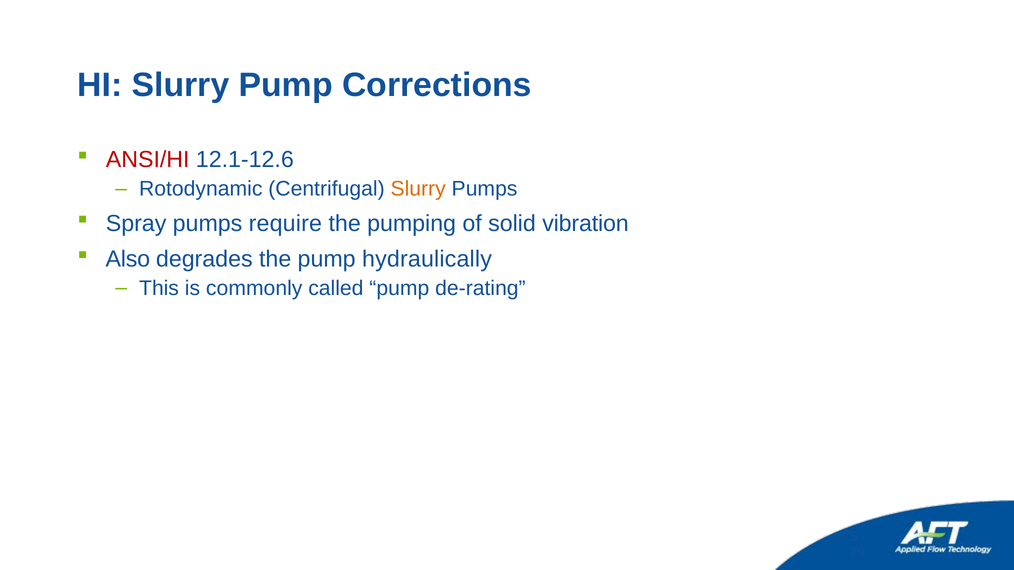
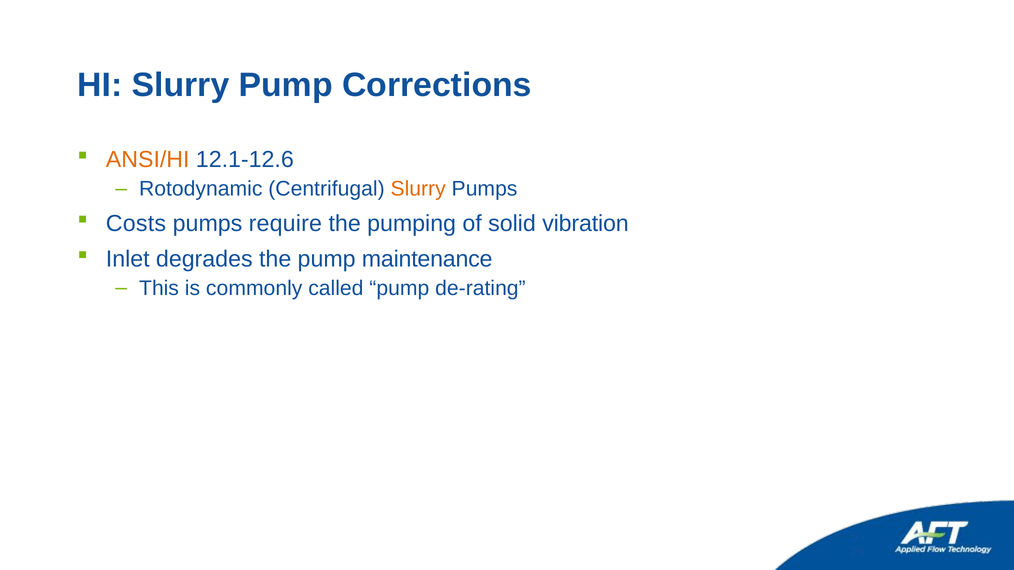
ANSI/HI colour: red -> orange
Spray: Spray -> Costs
Also: Also -> Inlet
hydraulically: hydraulically -> maintenance
